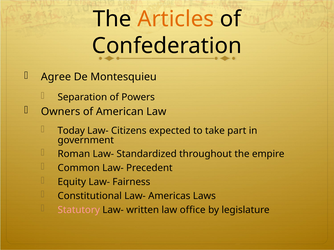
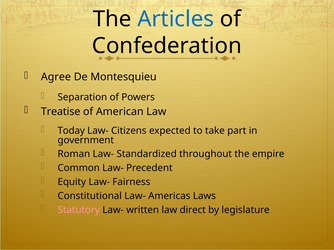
Articles colour: orange -> blue
Owners: Owners -> Treatise
office: office -> direct
